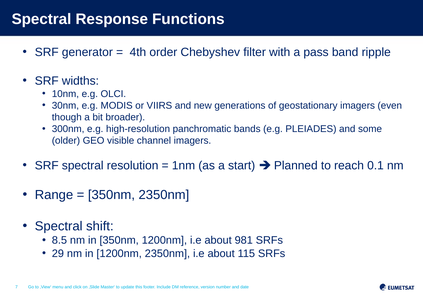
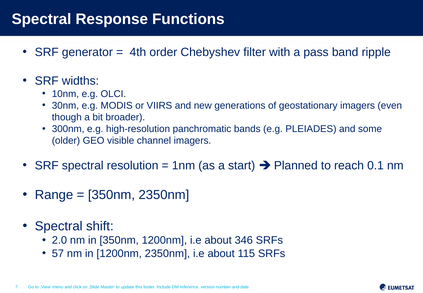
8.5: 8.5 -> 2.0
981: 981 -> 346
29: 29 -> 57
